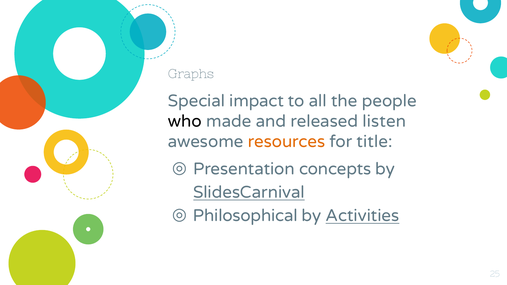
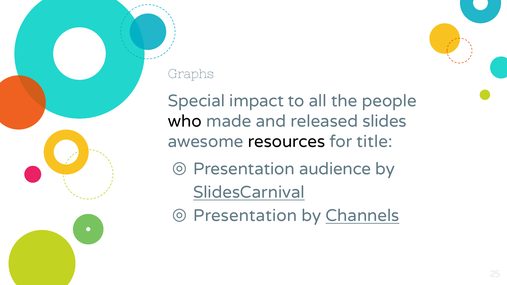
listen: listen -> slides
resources colour: orange -> black
concepts: concepts -> audience
Philosophical at (245, 216): Philosophical -> Presentation
Activities: Activities -> Channels
